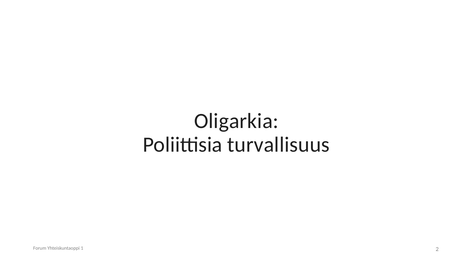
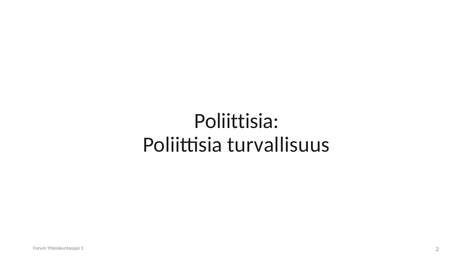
Oligarkia at (236, 121): Oligarkia -> Poliittisia
